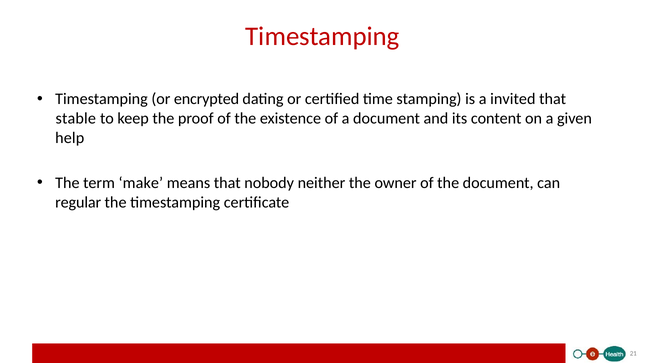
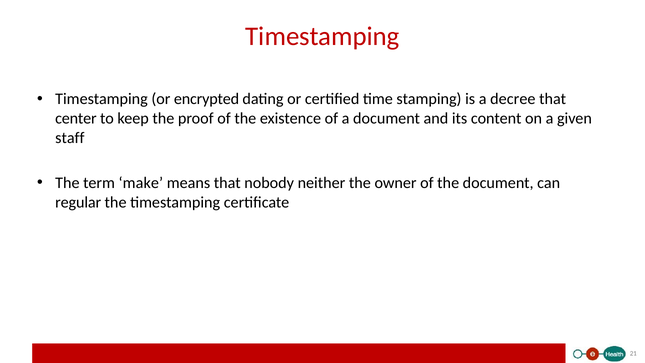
invited: invited -> decree
stable: stable -> center
help: help -> staff
